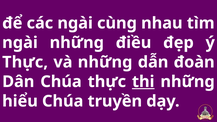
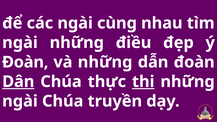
Thực at (25, 62): Thực -> Đoàn
Dân underline: none -> present
hiểu at (20, 101): hiểu -> ngài
